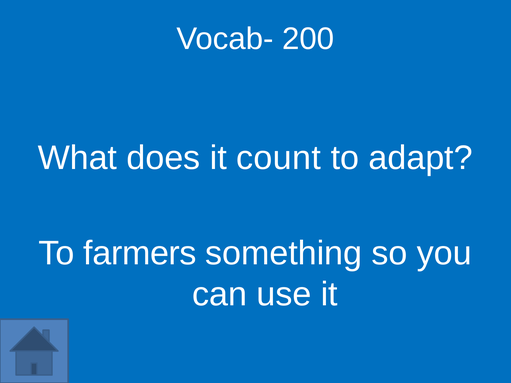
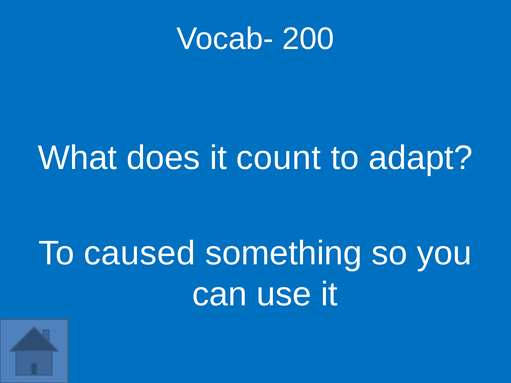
farmers: farmers -> caused
